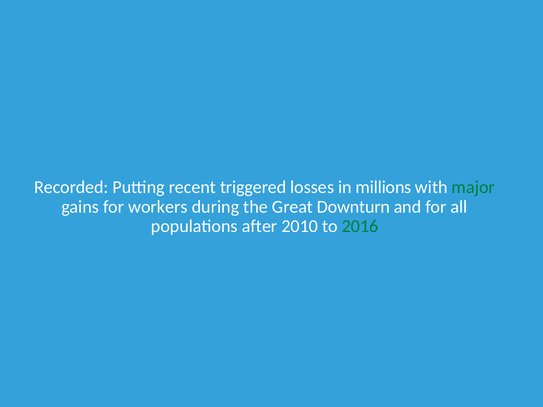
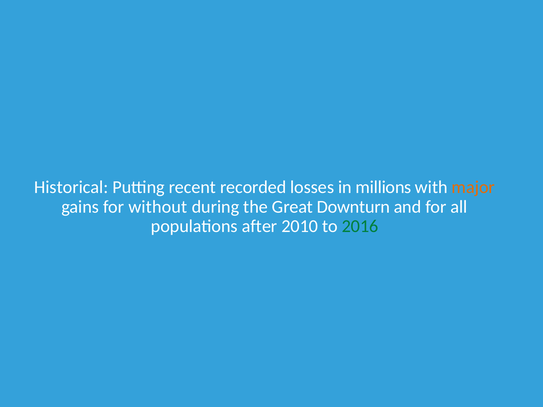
Recorded: Recorded -> Historical
triggered: triggered -> recorded
major colour: green -> orange
workers: workers -> without
